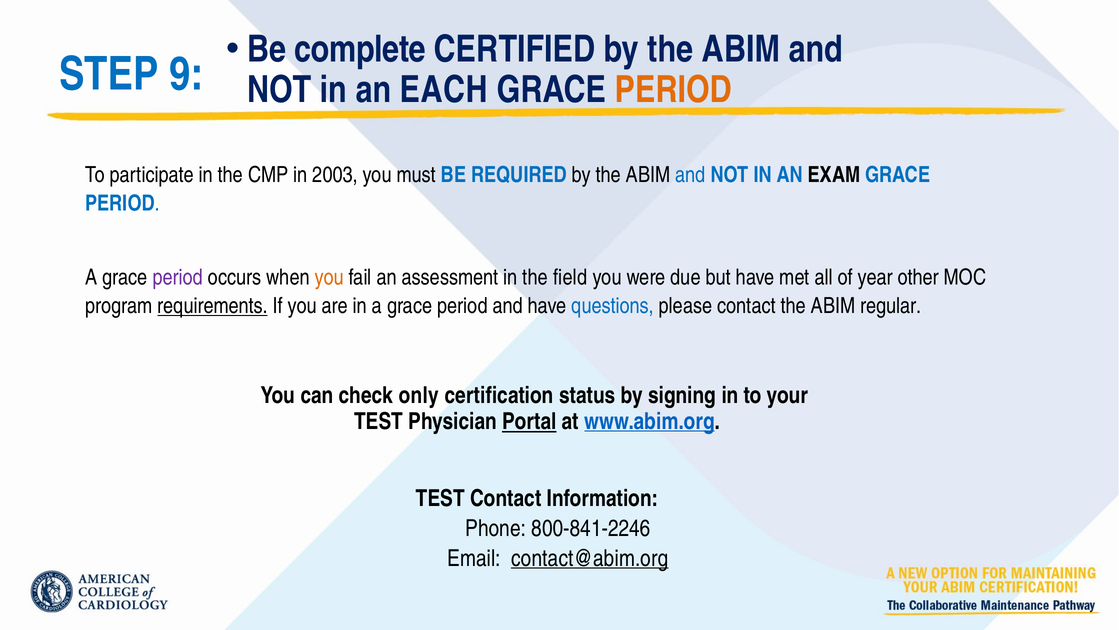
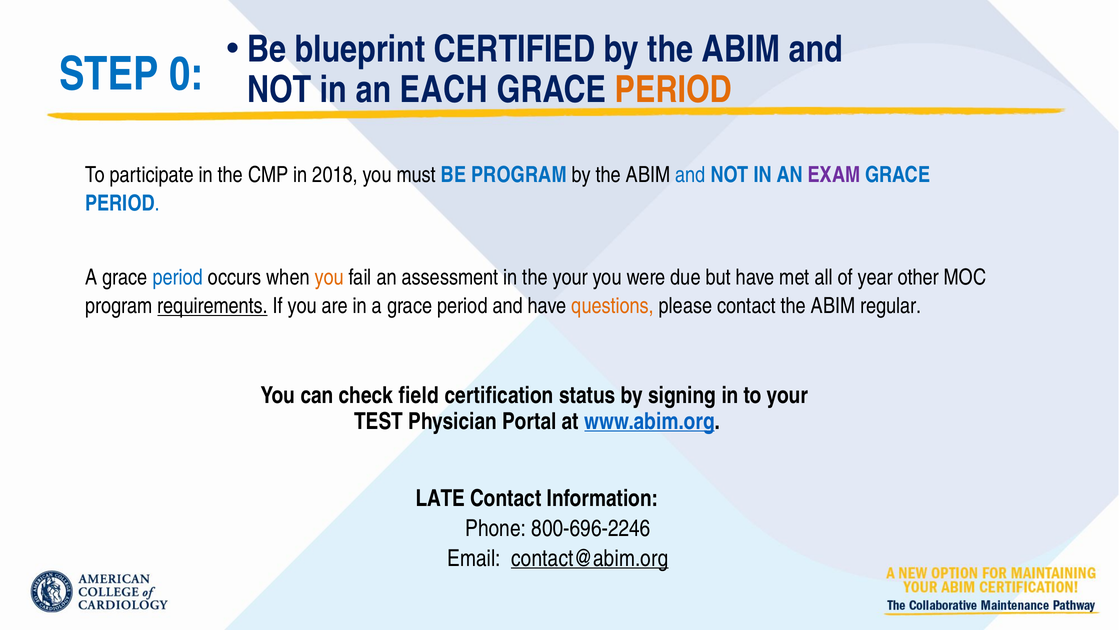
complete: complete -> blueprint
9: 9 -> 0
2003: 2003 -> 2018
BE REQUIRED: REQUIRED -> PROGRAM
EXAM colour: black -> purple
period at (178, 277) colour: purple -> blue
the field: field -> your
questions colour: blue -> orange
only: only -> field
Portal underline: present -> none
TEST at (440, 498): TEST -> LATE
800-841-2246: 800-841-2246 -> 800-696-2246
